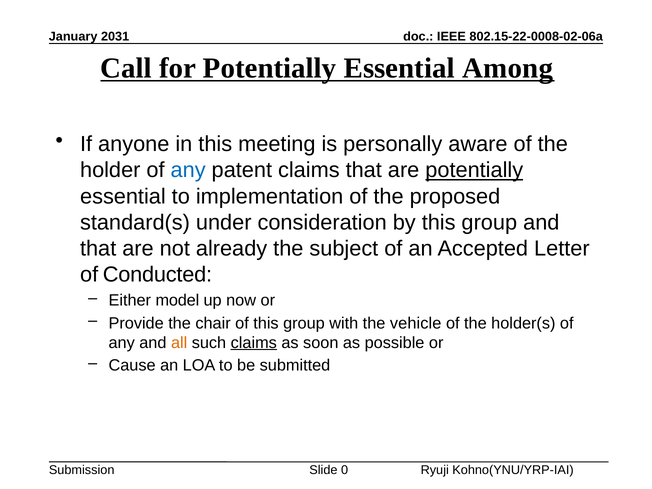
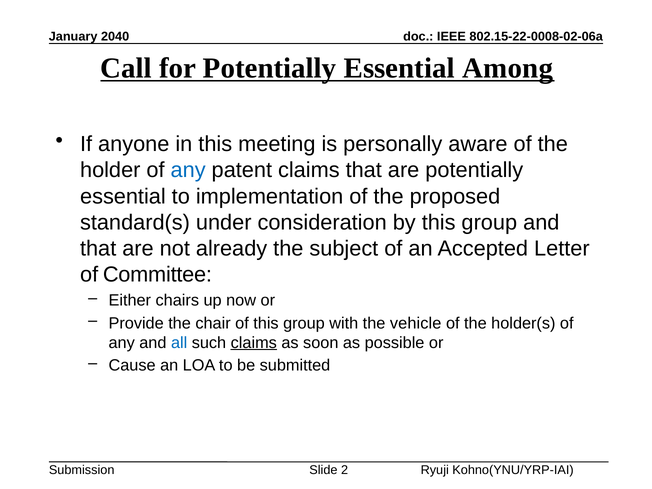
2031: 2031 -> 2040
potentially at (474, 170) underline: present -> none
Conducted: Conducted -> Committee
model: model -> chairs
all colour: orange -> blue
0: 0 -> 2
